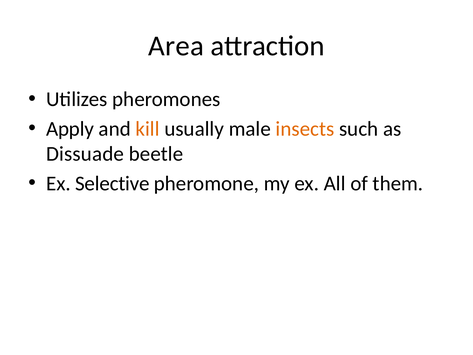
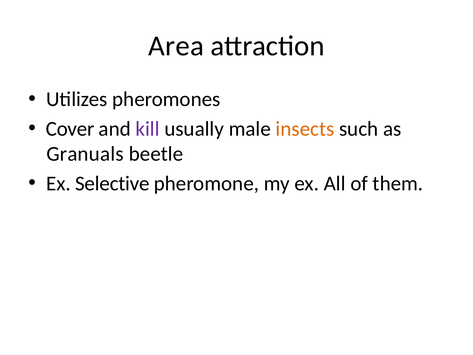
Apply: Apply -> Cover
kill colour: orange -> purple
Dissuade: Dissuade -> Granuals
